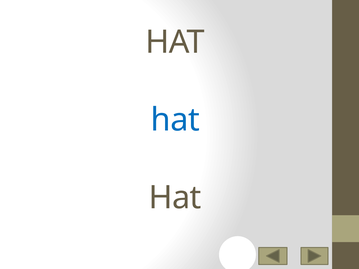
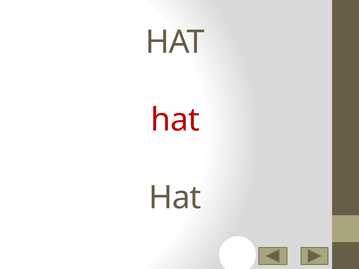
hat at (175, 120) colour: blue -> red
